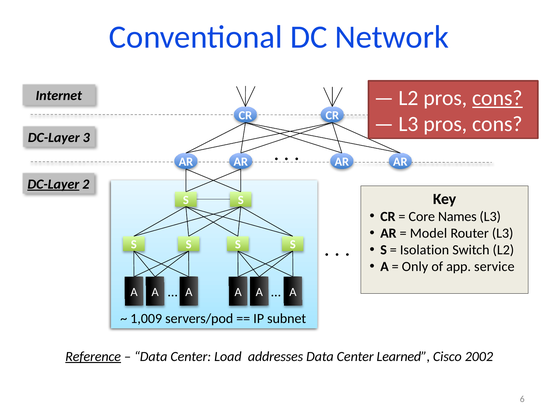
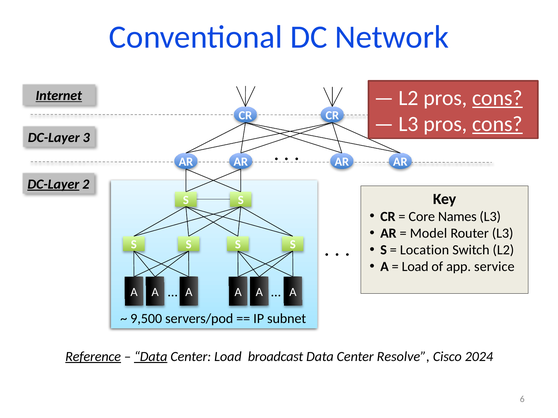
Internet underline: none -> present
cons at (497, 124) underline: none -> present
Isolation: Isolation -> Location
Only at (415, 267): Only -> Load
1,009: 1,009 -> 9,500
Data at (151, 357) underline: none -> present
addresses: addresses -> broadcast
Learned: Learned -> Resolve
2002: 2002 -> 2024
